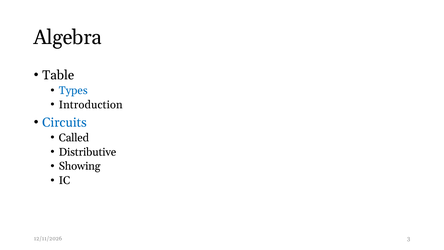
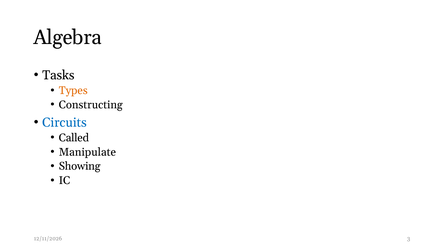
Table: Table -> Tasks
Types colour: blue -> orange
Introduction: Introduction -> Constructing
Distributive: Distributive -> Manipulate
